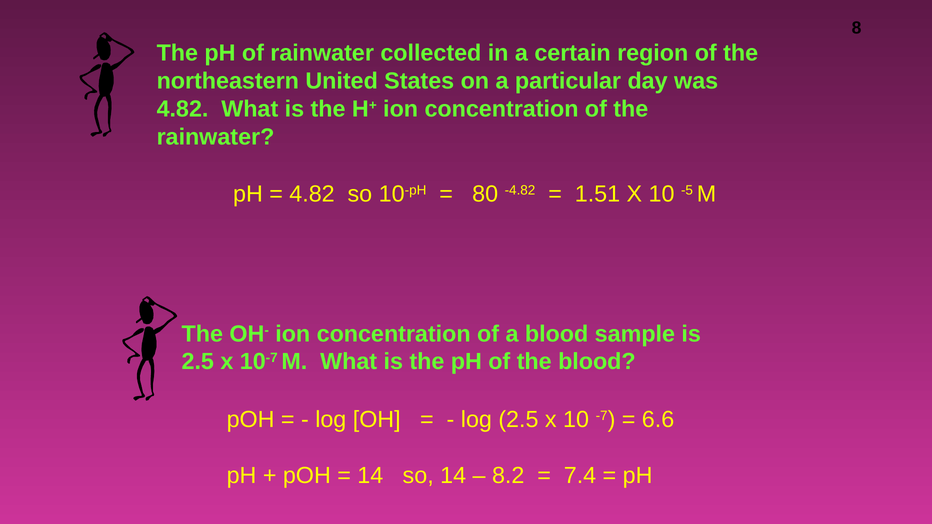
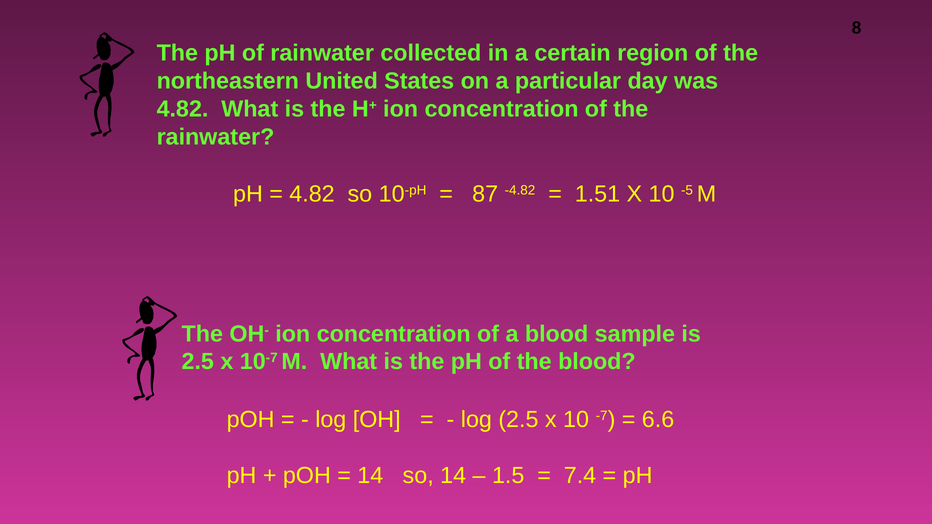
80: 80 -> 87
8.2: 8.2 -> 1.5
